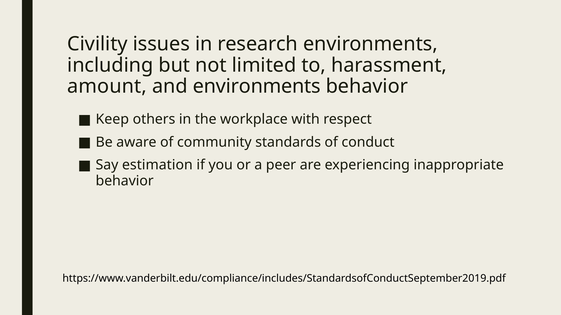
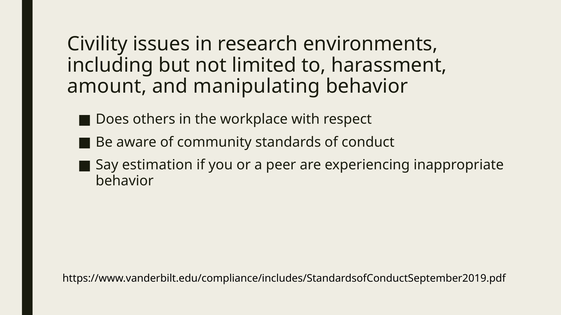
and environments: environments -> manipulating
Keep: Keep -> Does
